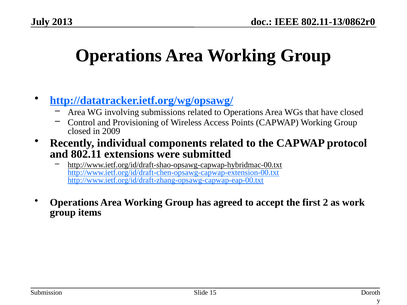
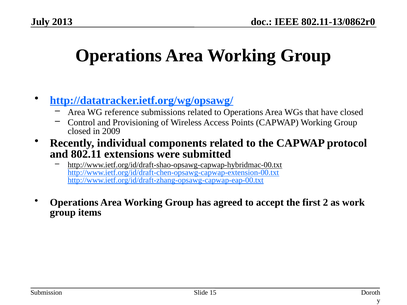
involving: involving -> reference
